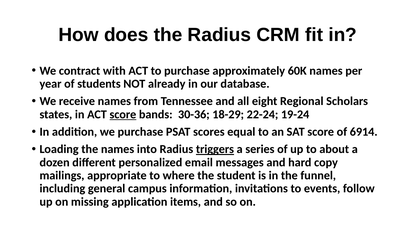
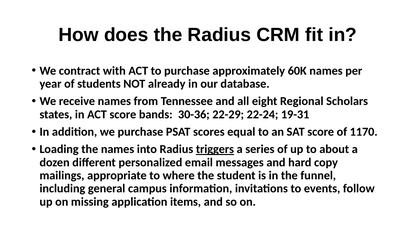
score at (123, 114) underline: present -> none
18-29: 18-29 -> 22-29
19-24: 19-24 -> 19-31
6914: 6914 -> 1170
